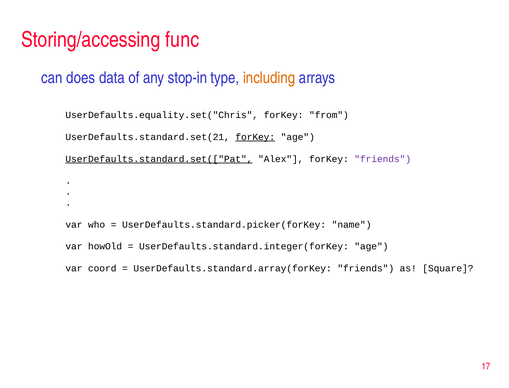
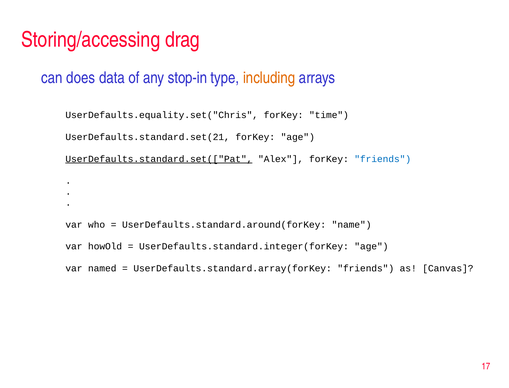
func: func -> drag
from: from -> time
forKey at (255, 137) underline: present -> none
friends at (383, 159) colour: purple -> blue
UserDefaults.standard.picker(forKey: UserDefaults.standard.picker(forKey -> UserDefaults.standard.around(forKey
coord: coord -> named
Square: Square -> Canvas
